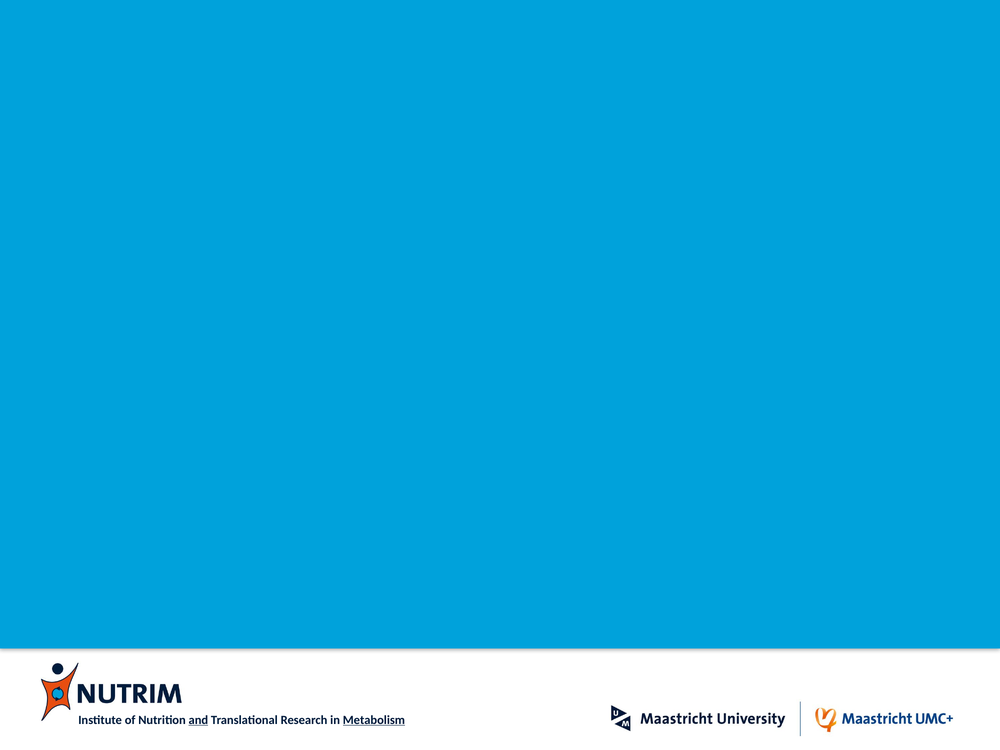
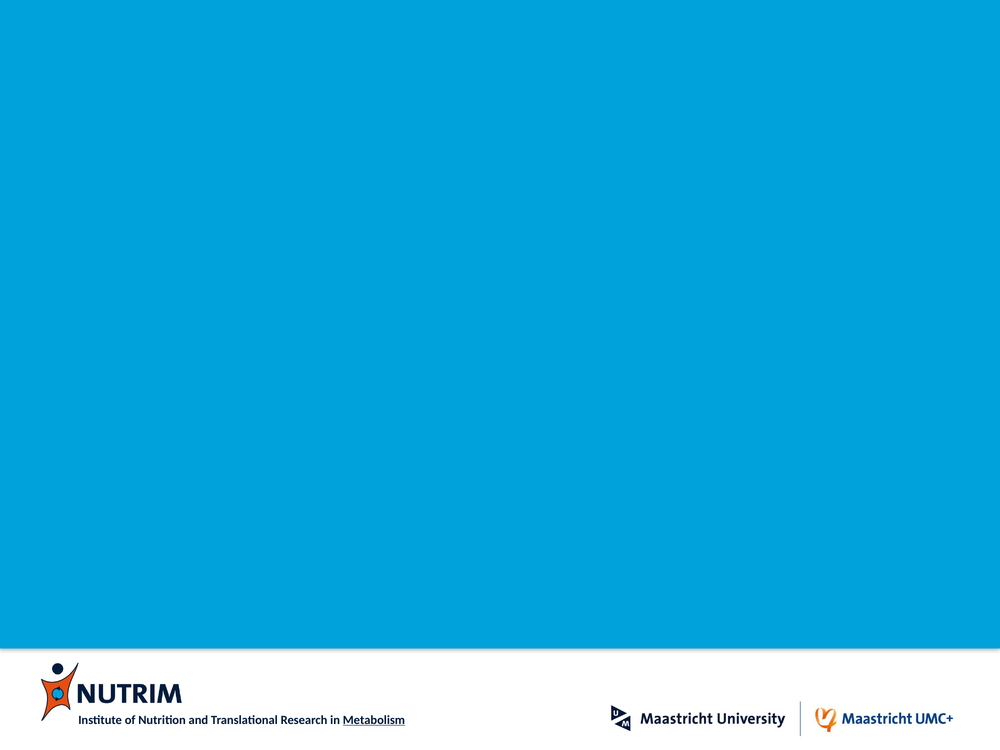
and underline: present -> none
